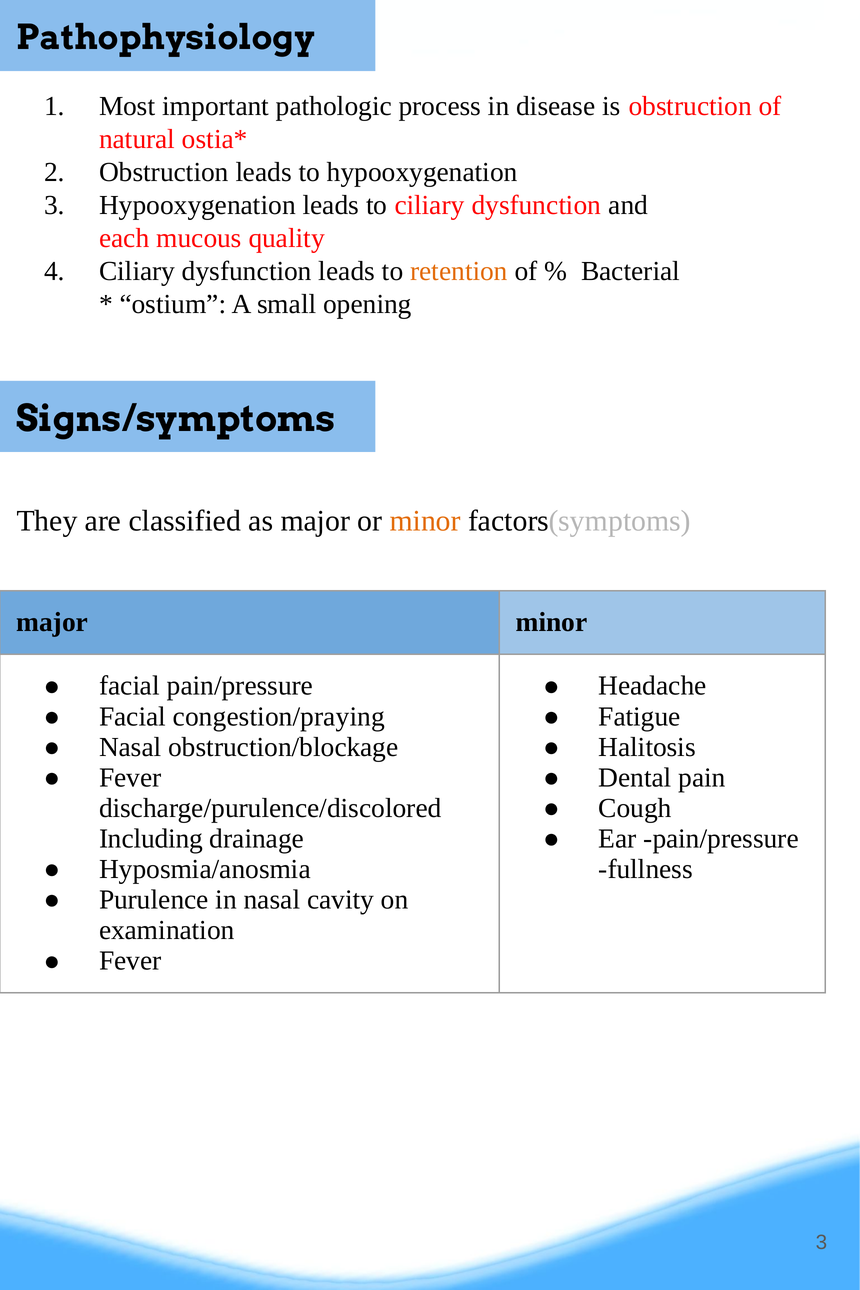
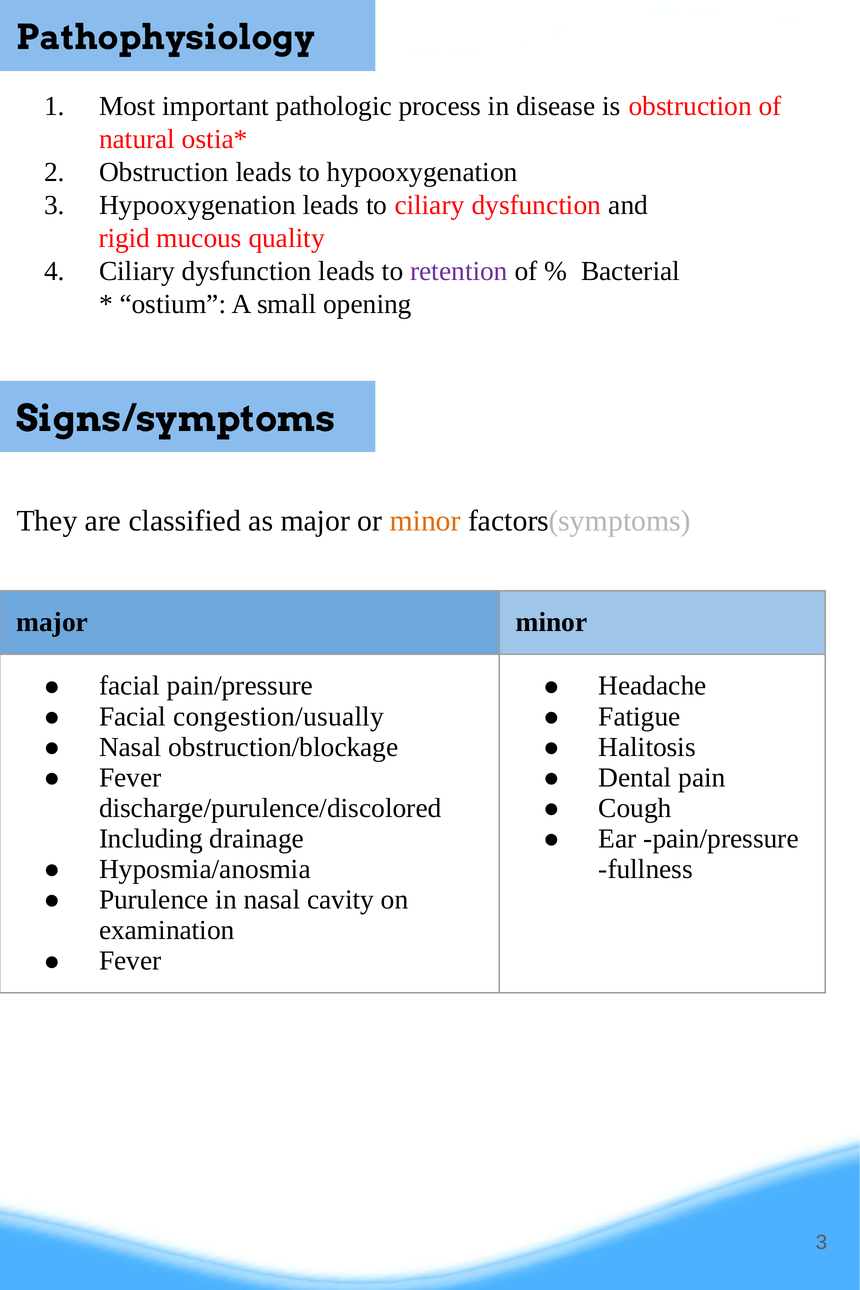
each: each -> rigid
retention colour: orange -> purple
congestion/praying: congestion/praying -> congestion/usually
